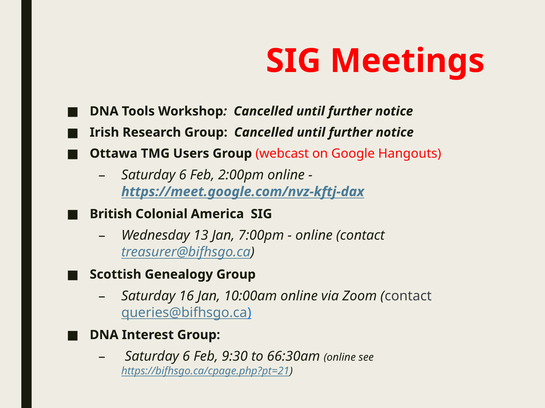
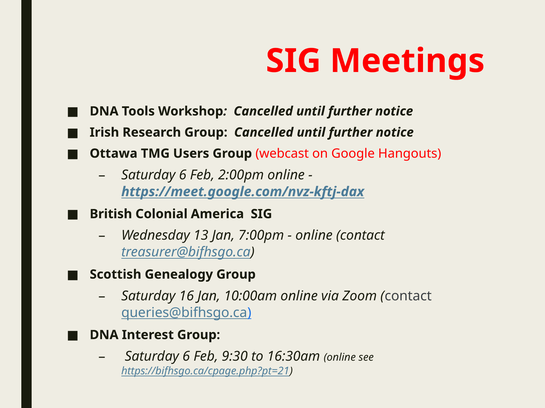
66:30am: 66:30am -> 16:30am
